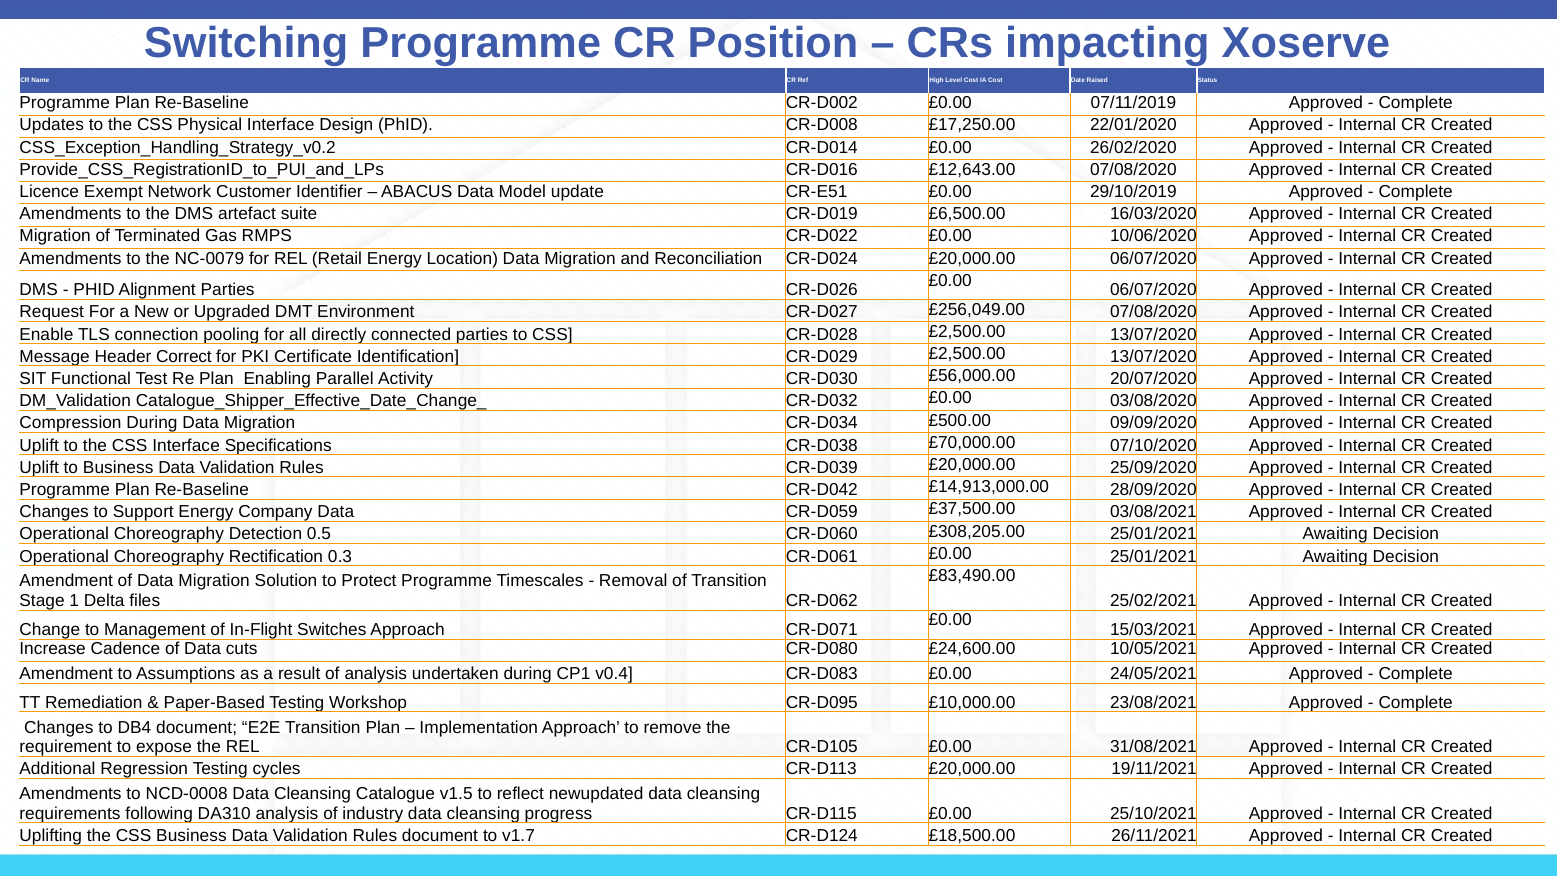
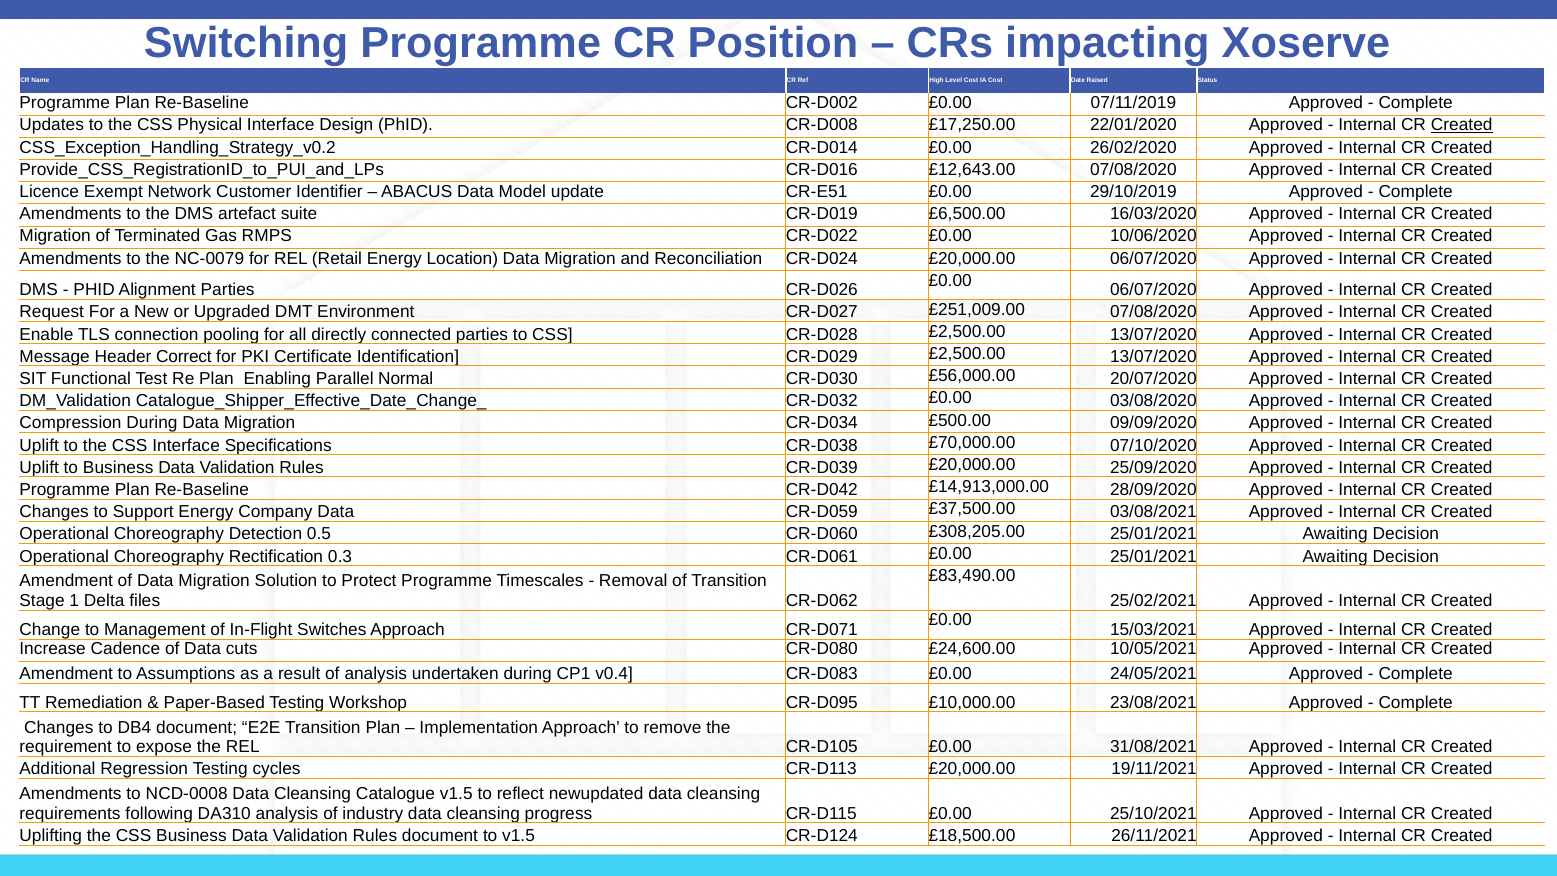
Created at (1462, 125) underline: none -> present
£256,049.00: £256,049.00 -> £251,009.00
Activity: Activity -> Normal
to v1.7: v1.7 -> v1.5
